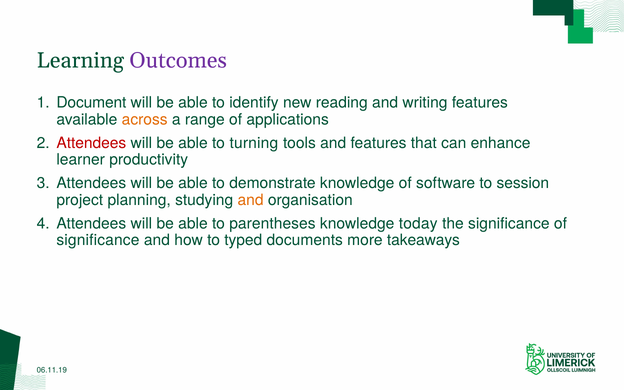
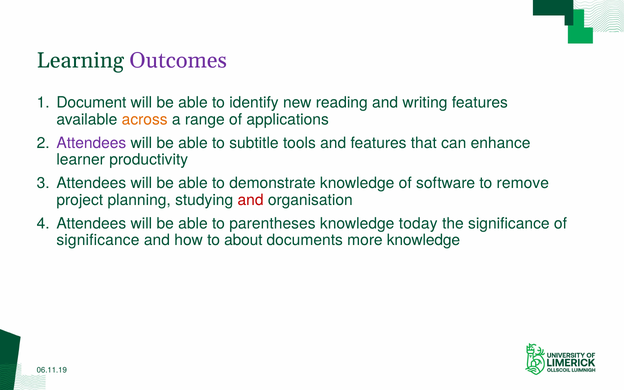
Attendees at (91, 143) colour: red -> purple
turning: turning -> subtitle
session: session -> remove
and at (251, 200) colour: orange -> red
typed: typed -> about
more takeaways: takeaways -> knowledge
